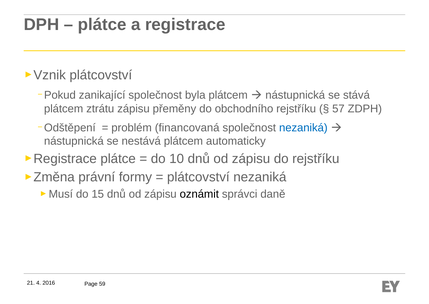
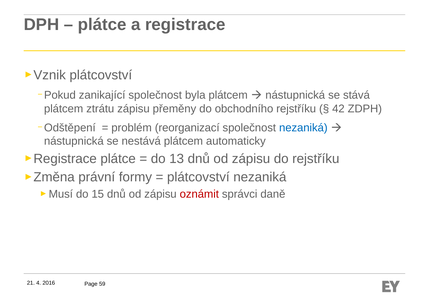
57: 57 -> 42
financovaná: financovaná -> reorganizací
10: 10 -> 13
oznámit colour: black -> red
